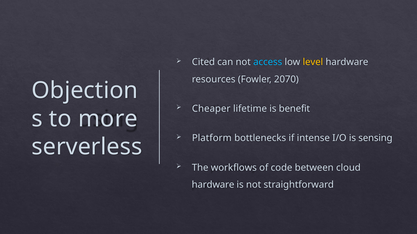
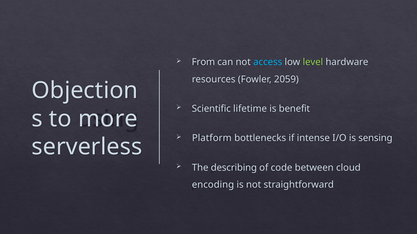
Cited: Cited -> From
level colour: yellow -> light green
2070: 2070 -> 2059
Cheaper: Cheaper -> Scientific
workflows: workflows -> describing
hardware at (213, 185): hardware -> encoding
